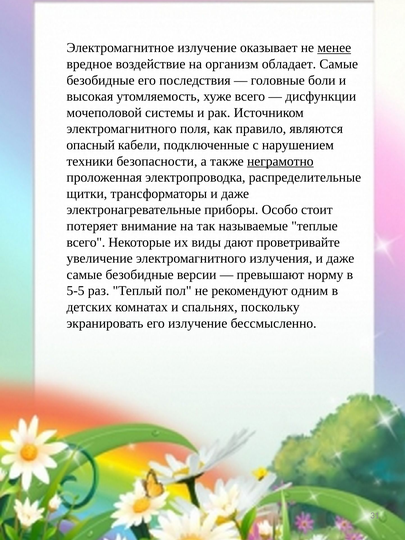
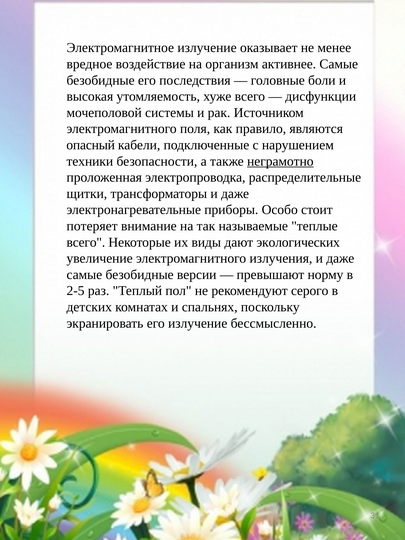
менее underline: present -> none
обладает: обладает -> активнее
проветривайте: проветривайте -> экологических
5-5: 5-5 -> 2-5
одним: одним -> серого
